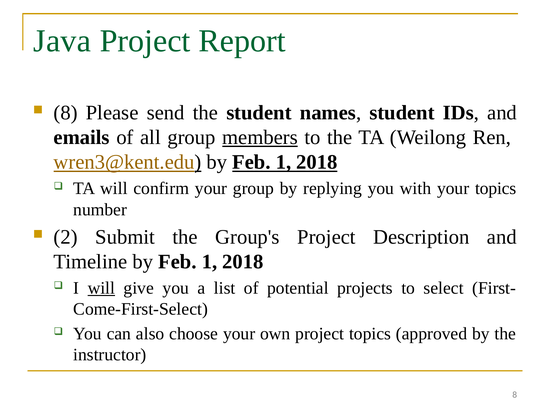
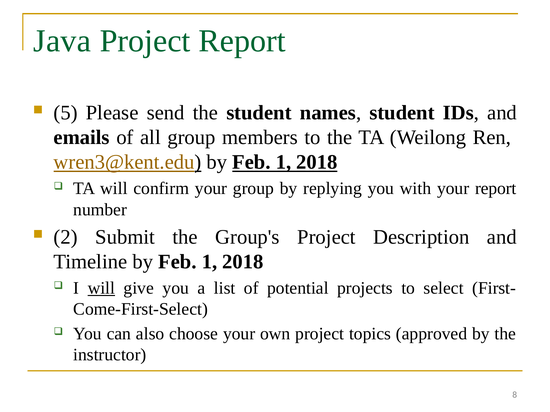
8 at (66, 113): 8 -> 5
members underline: present -> none
your topics: topics -> report
